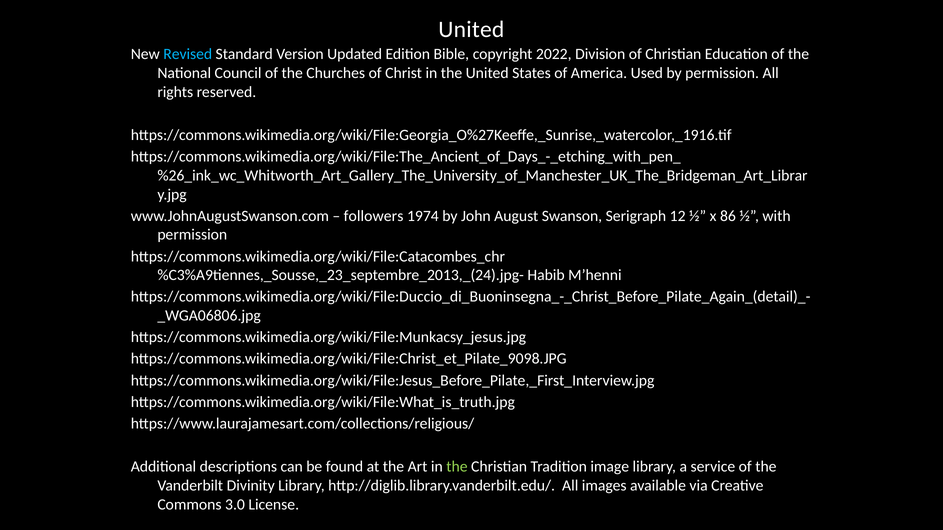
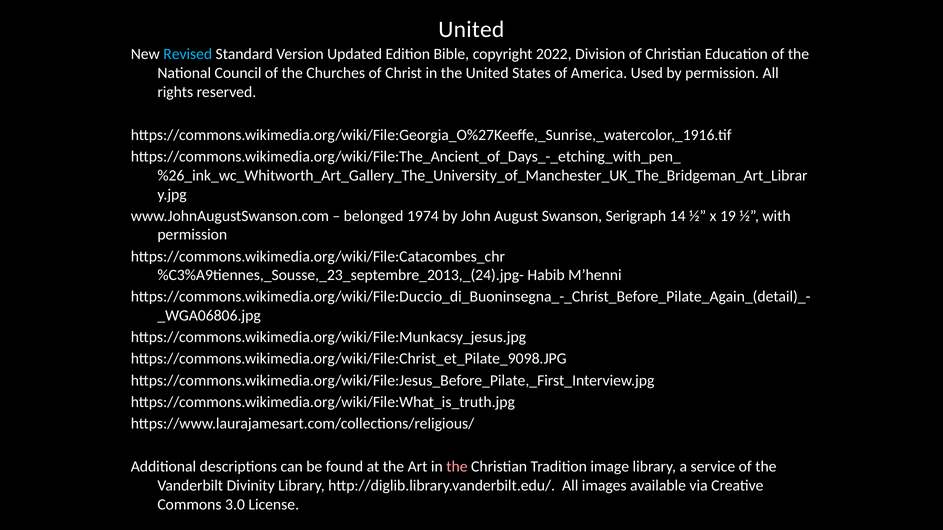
followers: followers -> belonged
12: 12 -> 14
86: 86 -> 19
the at (457, 467) colour: light green -> pink
